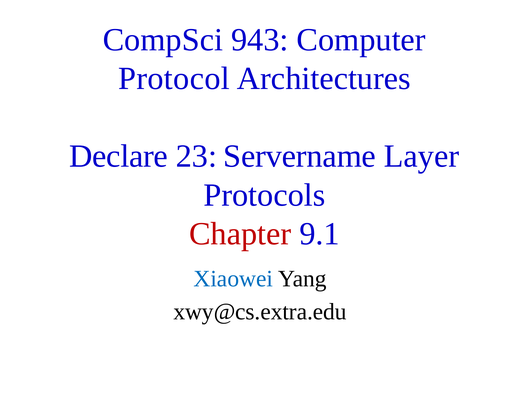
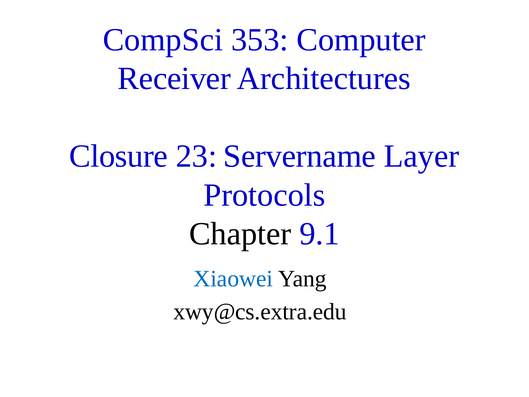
943: 943 -> 353
Protocol: Protocol -> Receiver
Declare: Declare -> Closure
Chapter colour: red -> black
